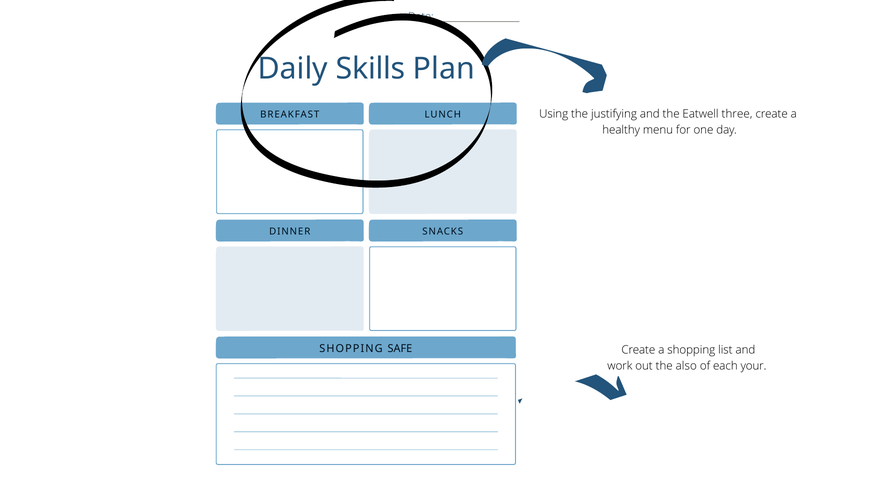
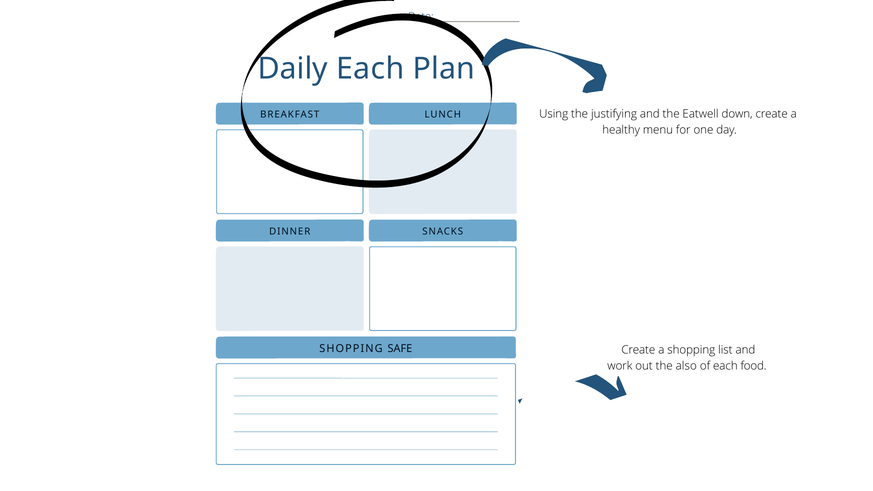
Daily Skills: Skills -> Each
three: three -> down
your: your -> food
